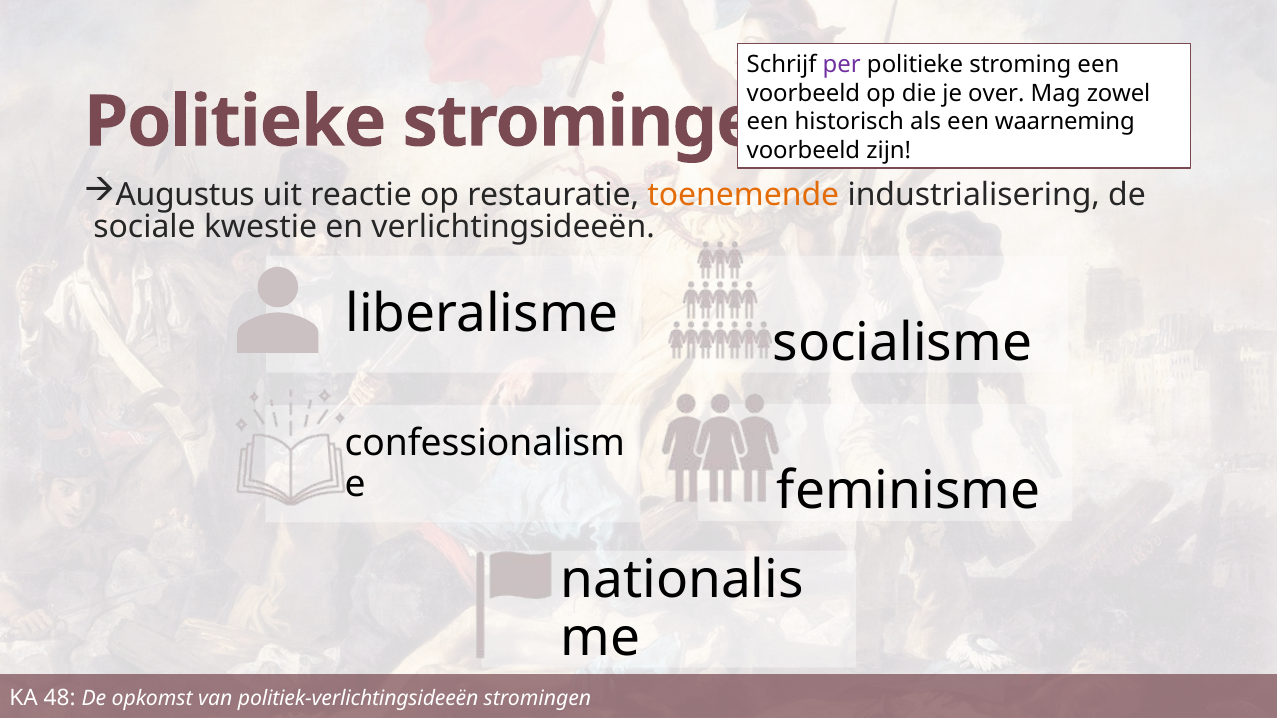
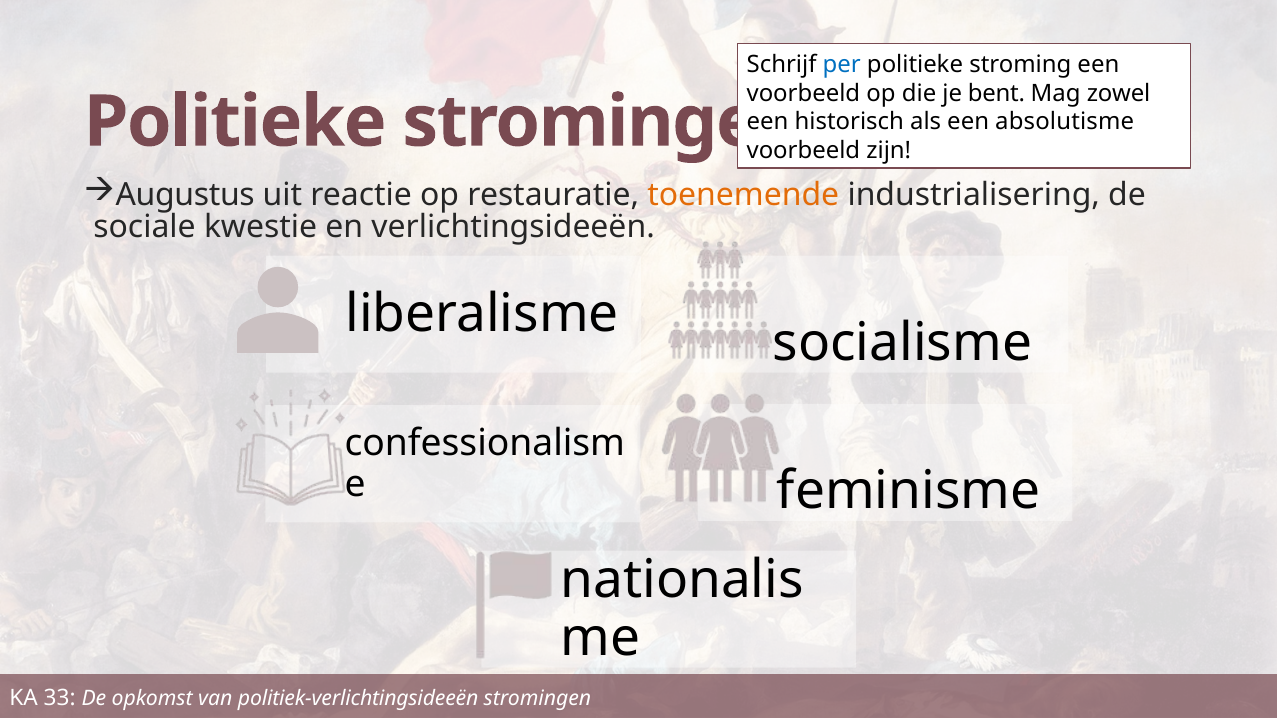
per colour: purple -> blue
over: over -> bent
waarneming: waarneming -> absolutisme
48: 48 -> 33
